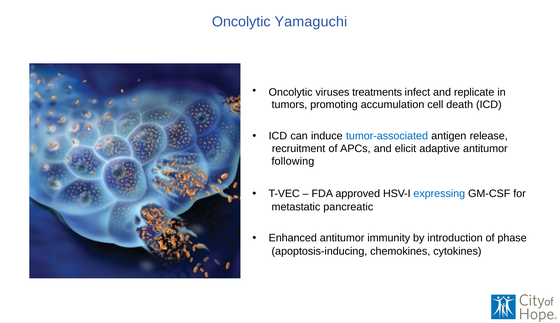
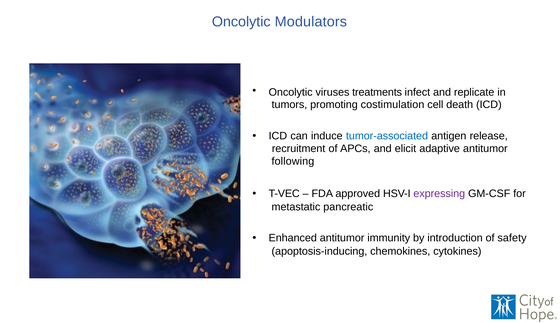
Yamaguchi: Yamaguchi -> Modulators
accumulation: accumulation -> costimulation
expressing colour: blue -> purple
phase: phase -> safety
